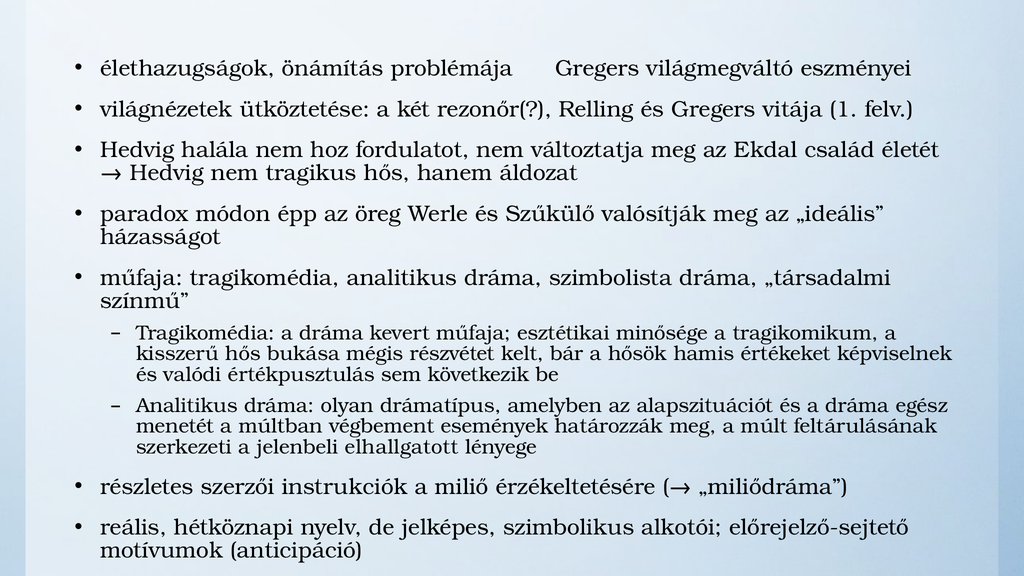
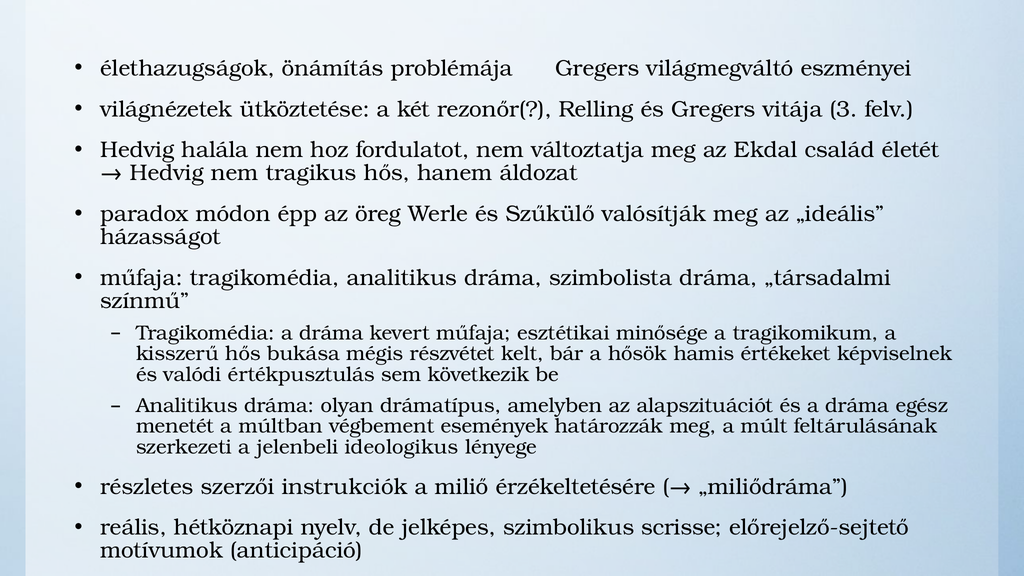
1: 1 -> 3
elhallgatott: elhallgatott -> ideologikus
alkotói: alkotói -> scrisse
